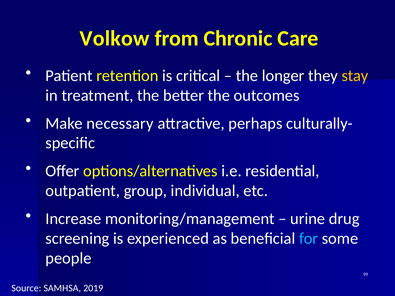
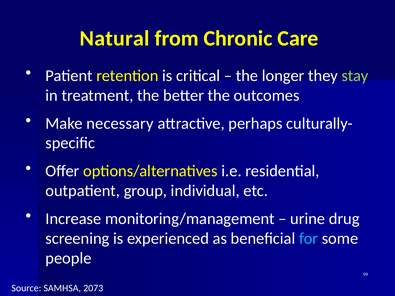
Volkow: Volkow -> Natural
stay colour: yellow -> light green
2019: 2019 -> 2073
